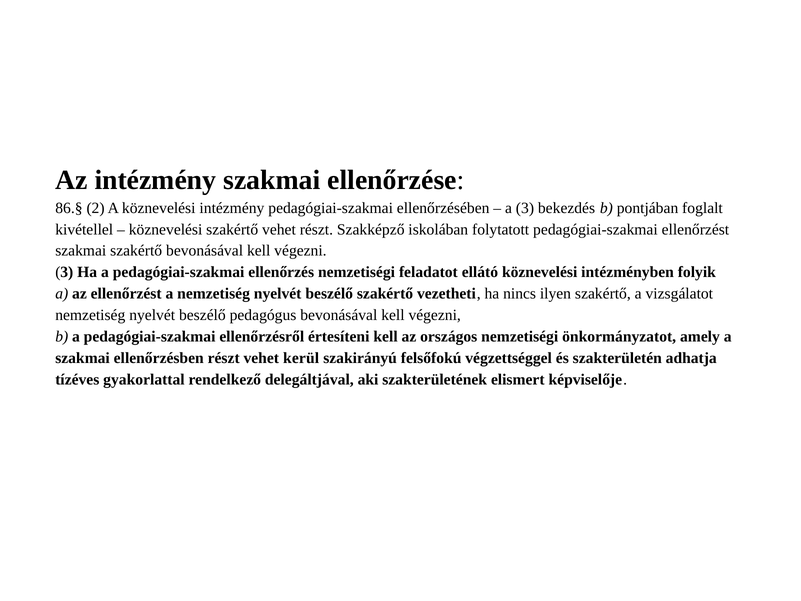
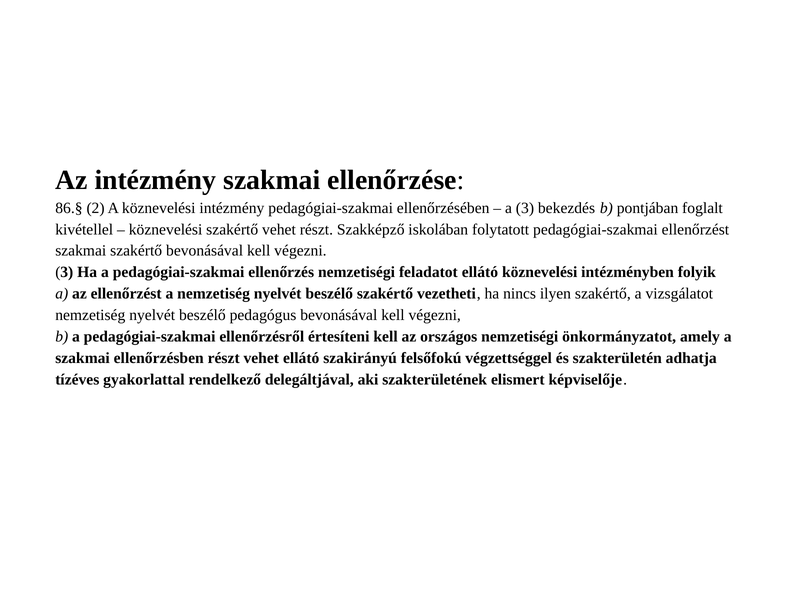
vehet kerül: kerül -> ellátó
